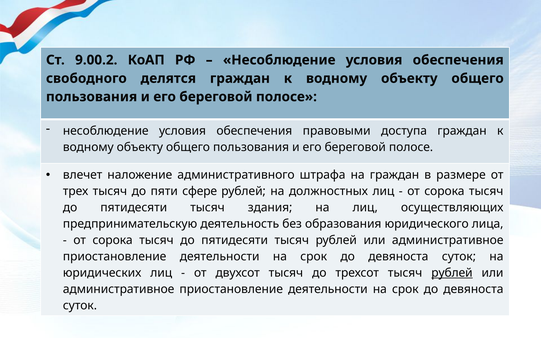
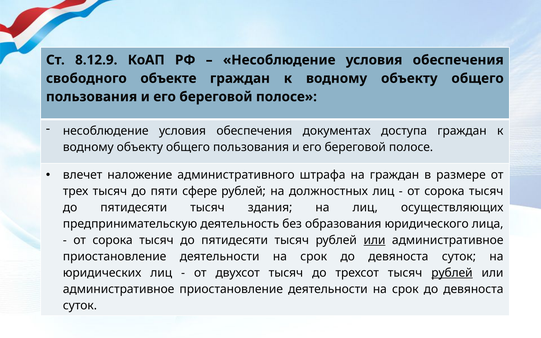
9.00.2: 9.00.2 -> 8.12.9
делятся: делятся -> объекте
правовыми: правовыми -> документах
или at (374, 240) underline: none -> present
